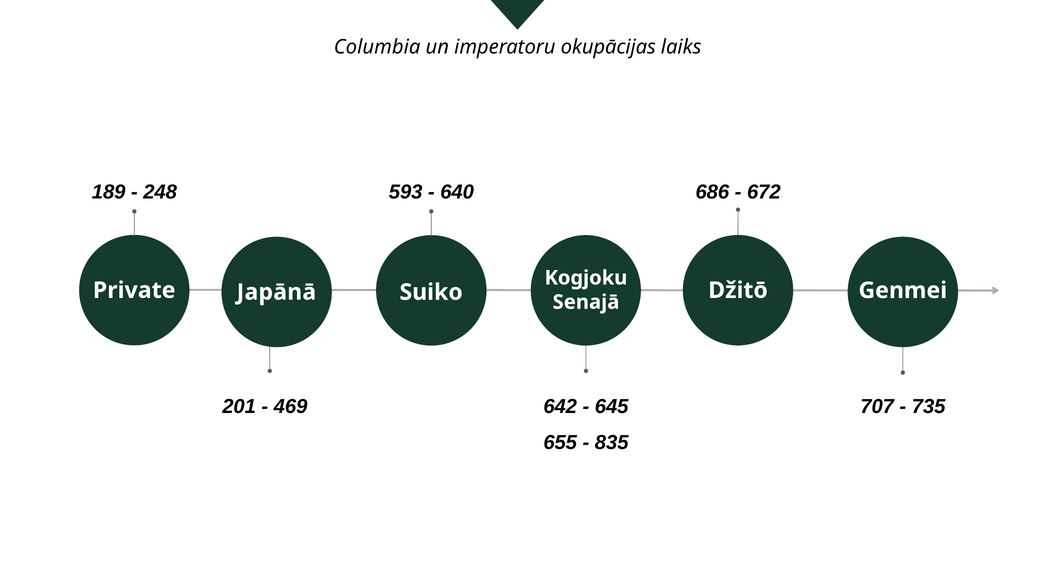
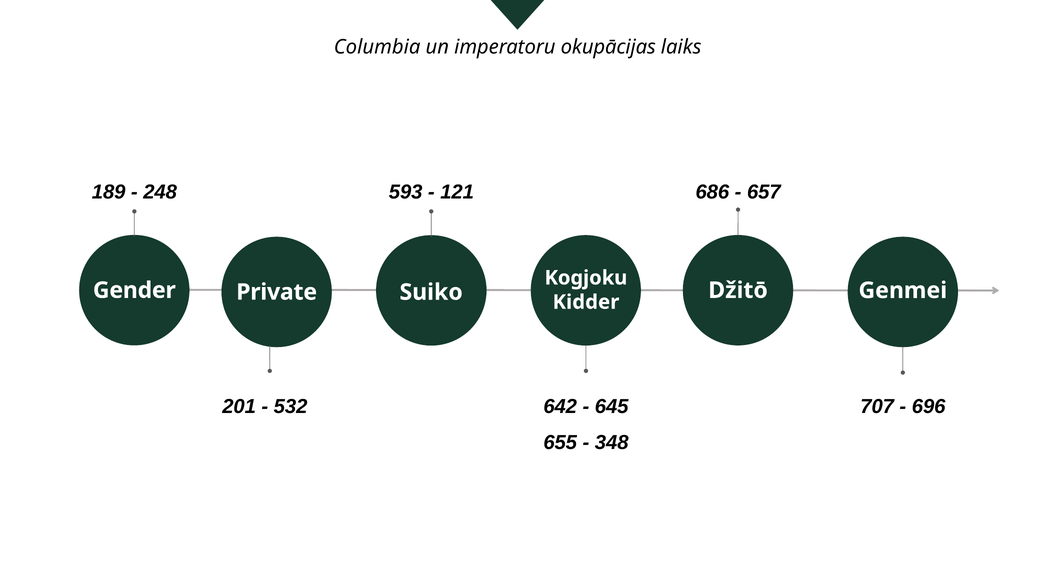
640: 640 -> 121
672: 672 -> 657
Private: Private -> Gender
Japānā: Japānā -> Private
Senajā: Senajā -> Kidder
469: 469 -> 532
735: 735 -> 696
835: 835 -> 348
